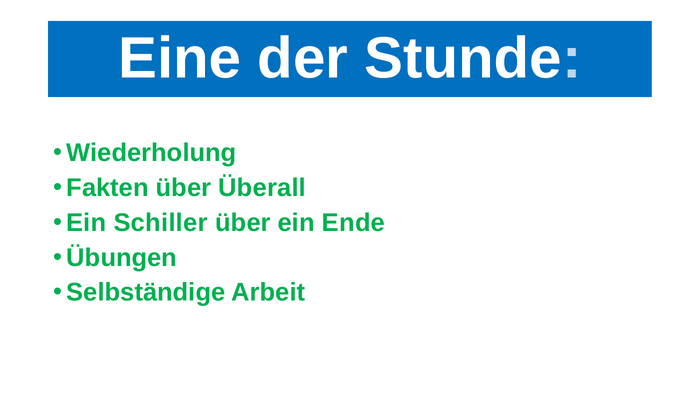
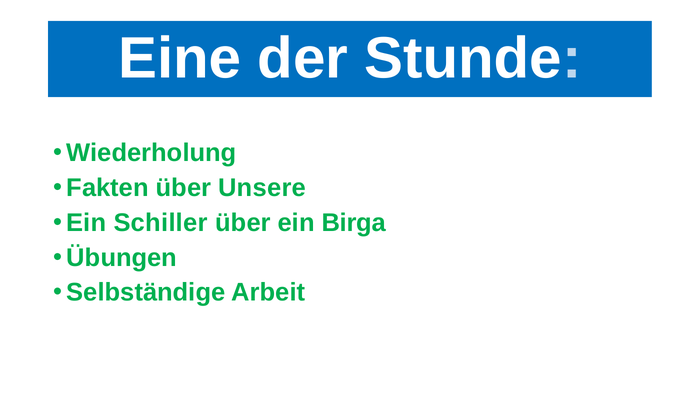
Überall: Überall -> Unsere
Ende: Ende -> Birga
